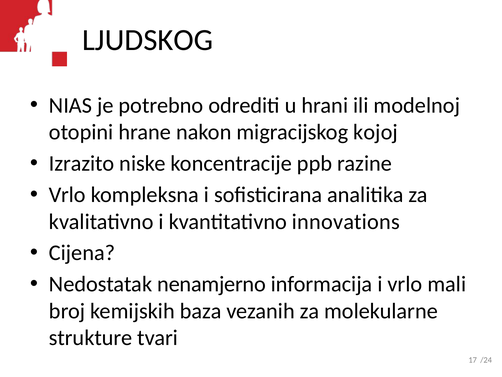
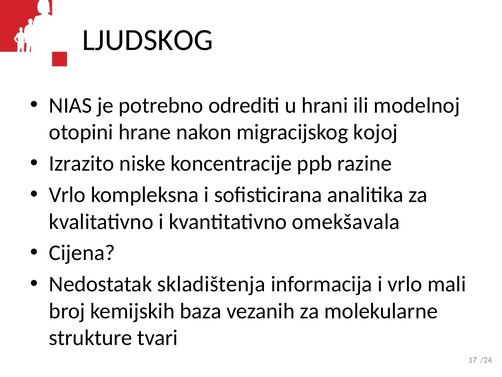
innovations: innovations -> omekšavala
nenamjerno: nenamjerno -> skladištenja
